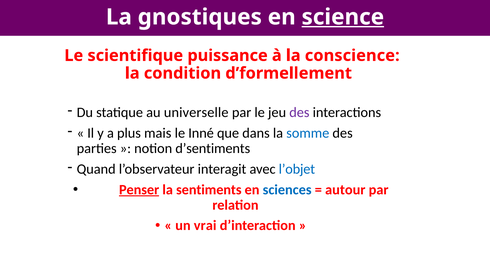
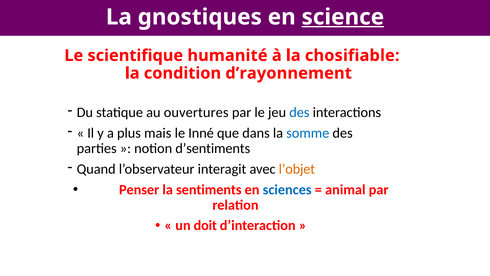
puissance: puissance -> humanité
conscience: conscience -> chosifiable
d’formellement: d’formellement -> d’rayonnement
universelle: universelle -> ouvertures
des at (299, 112) colour: purple -> blue
l’objet colour: blue -> orange
Penser underline: present -> none
autour: autour -> animal
vrai: vrai -> doit
